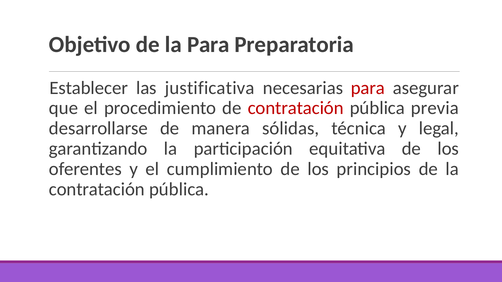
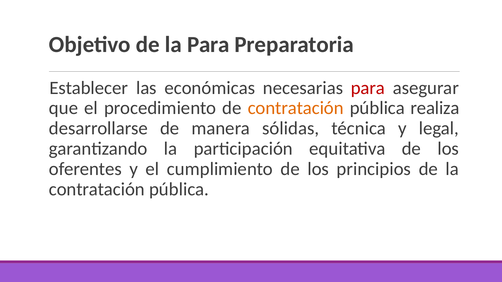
justificativa: justificativa -> económicas
contratación at (296, 108) colour: red -> orange
previa: previa -> realiza
